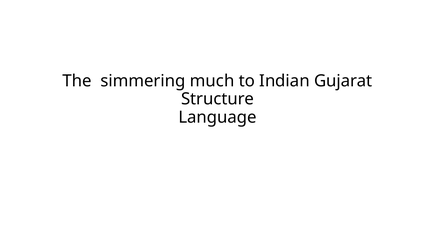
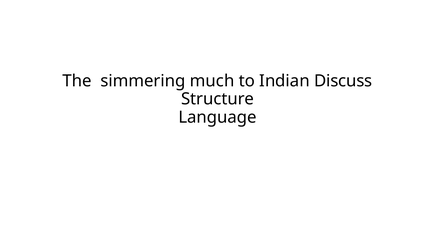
Gujarat: Gujarat -> Discuss
